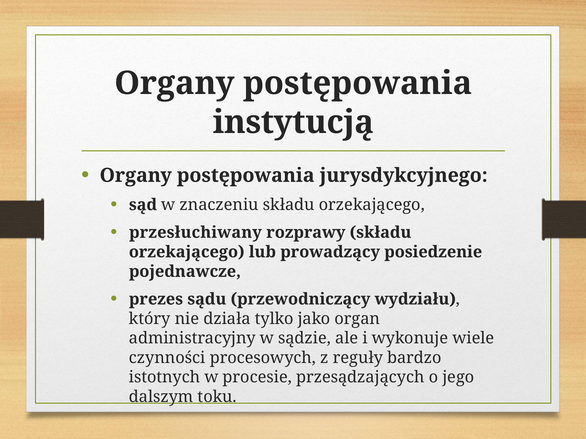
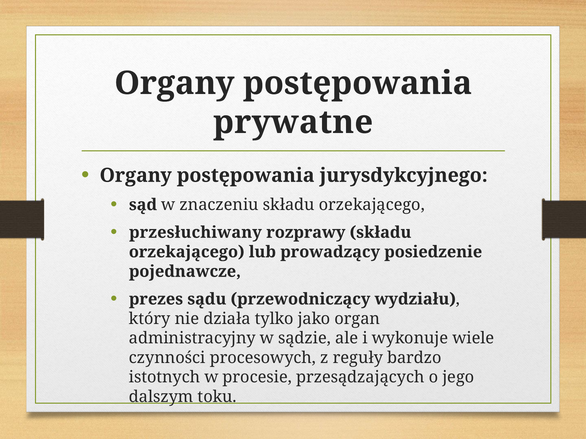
instytucją: instytucją -> prywatne
